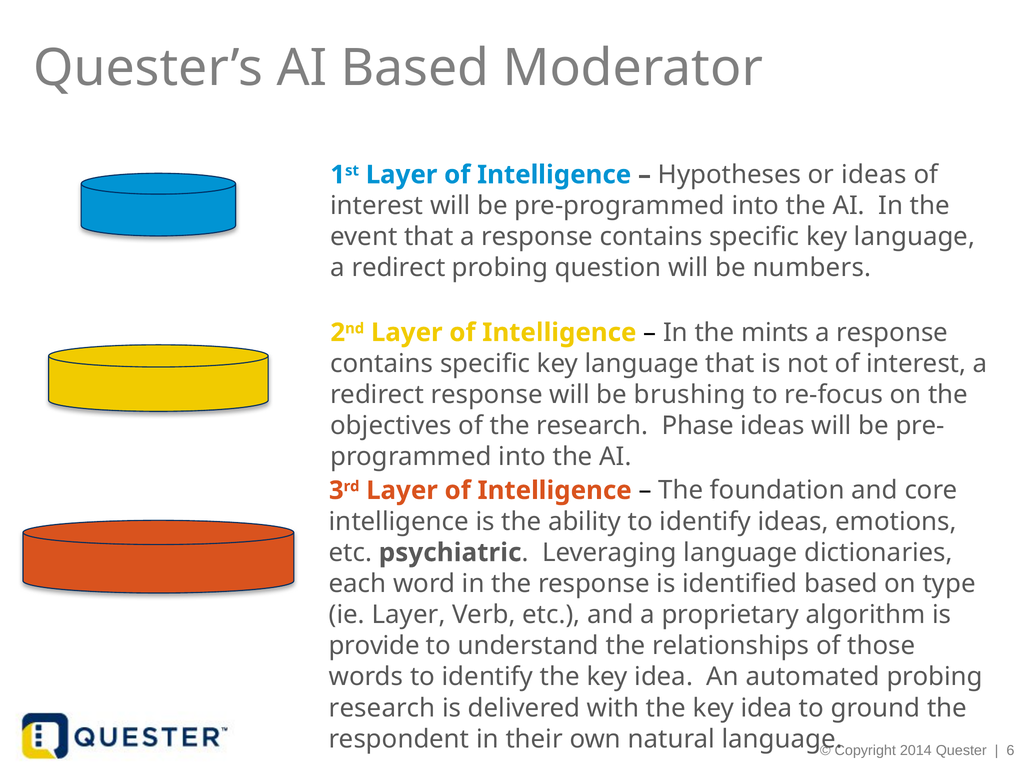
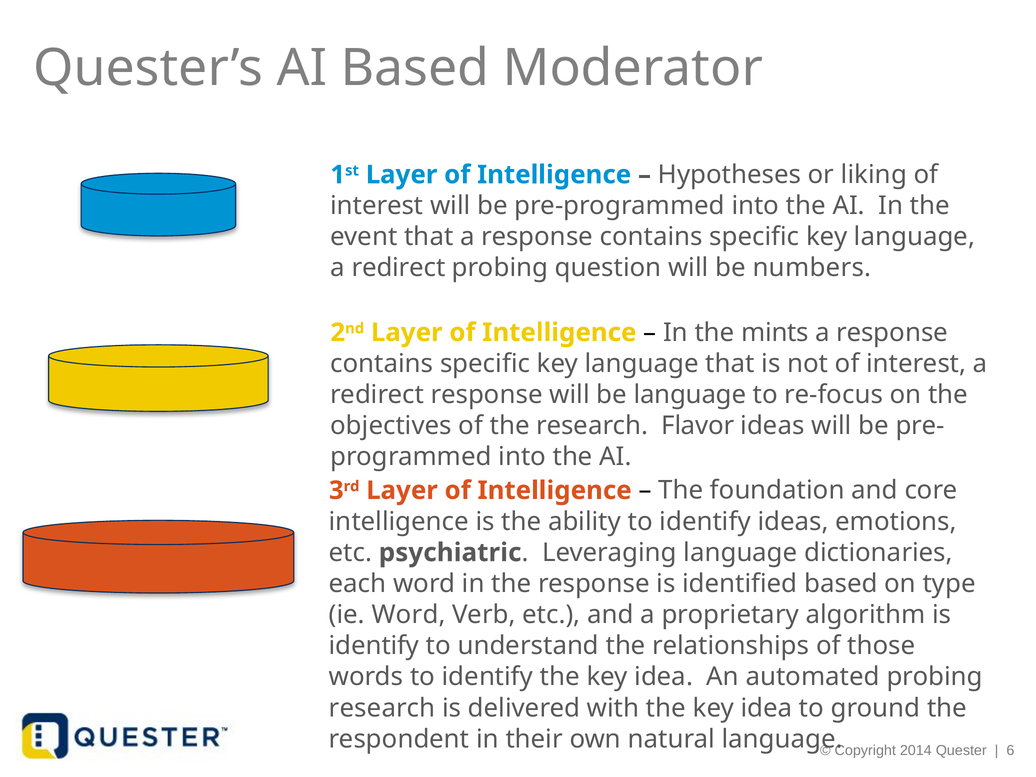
or ideas: ideas -> liking
be brushing: brushing -> language
Phase: Phase -> Flavor
ie Layer: Layer -> Word
provide at (374, 646): provide -> identify
